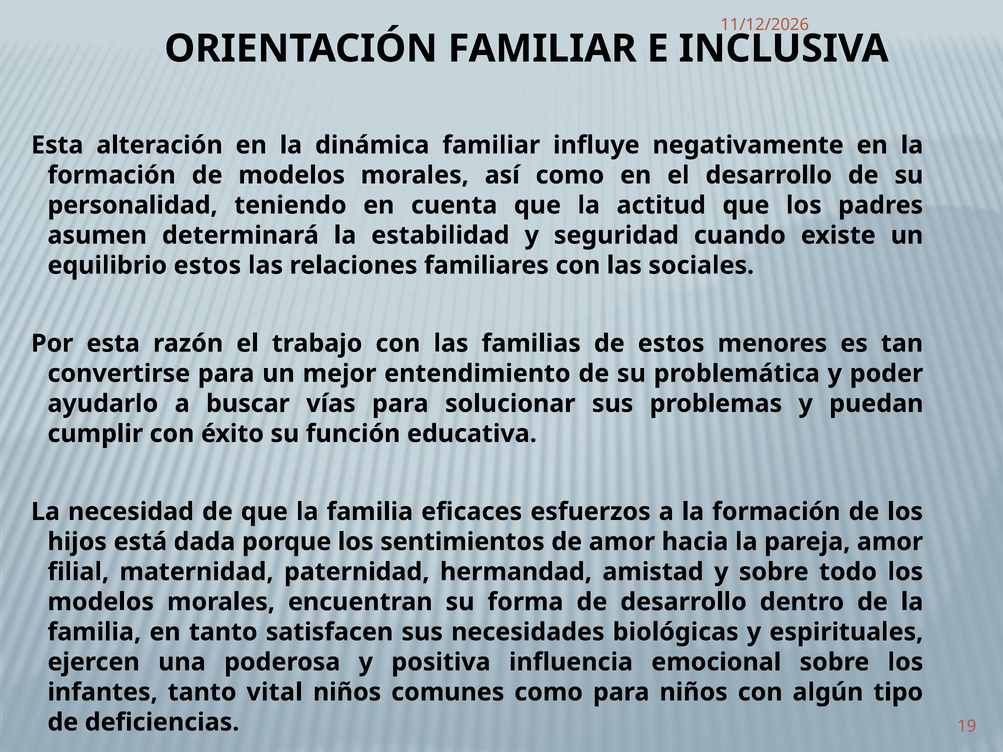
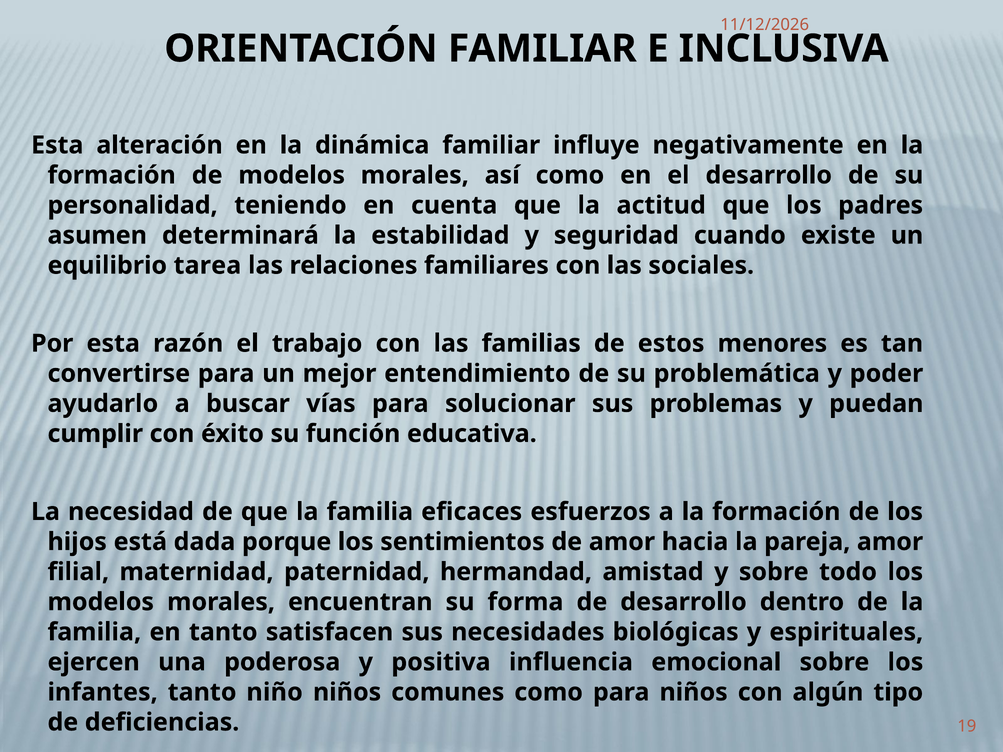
equilibrio estos: estos -> tarea
vital: vital -> niño
